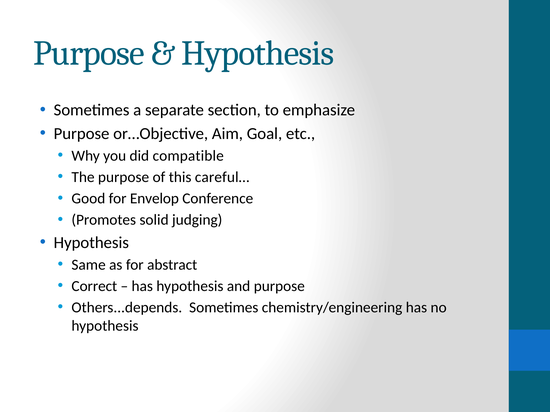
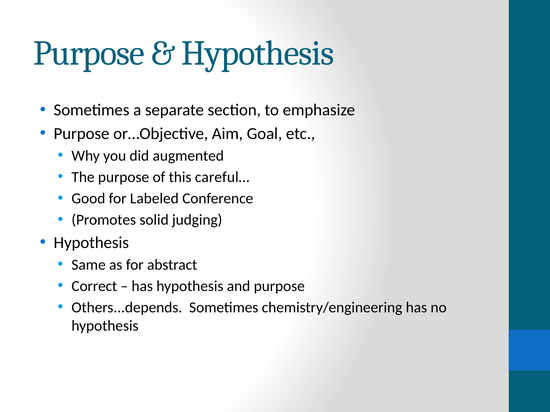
compatible: compatible -> augmented
Envelop: Envelop -> Labeled
